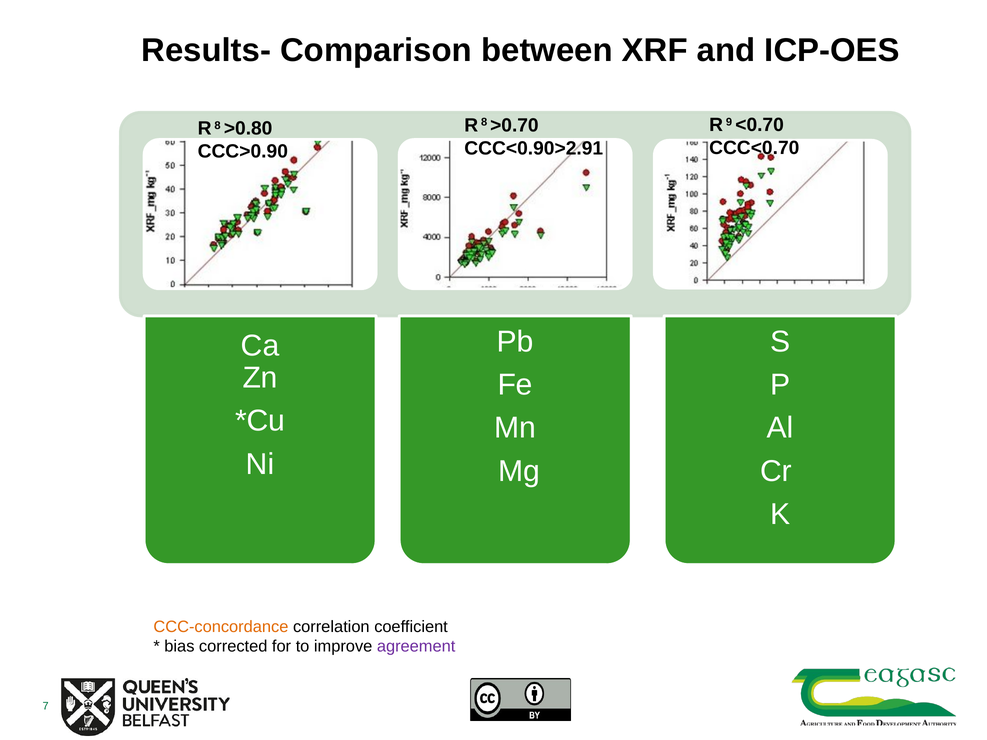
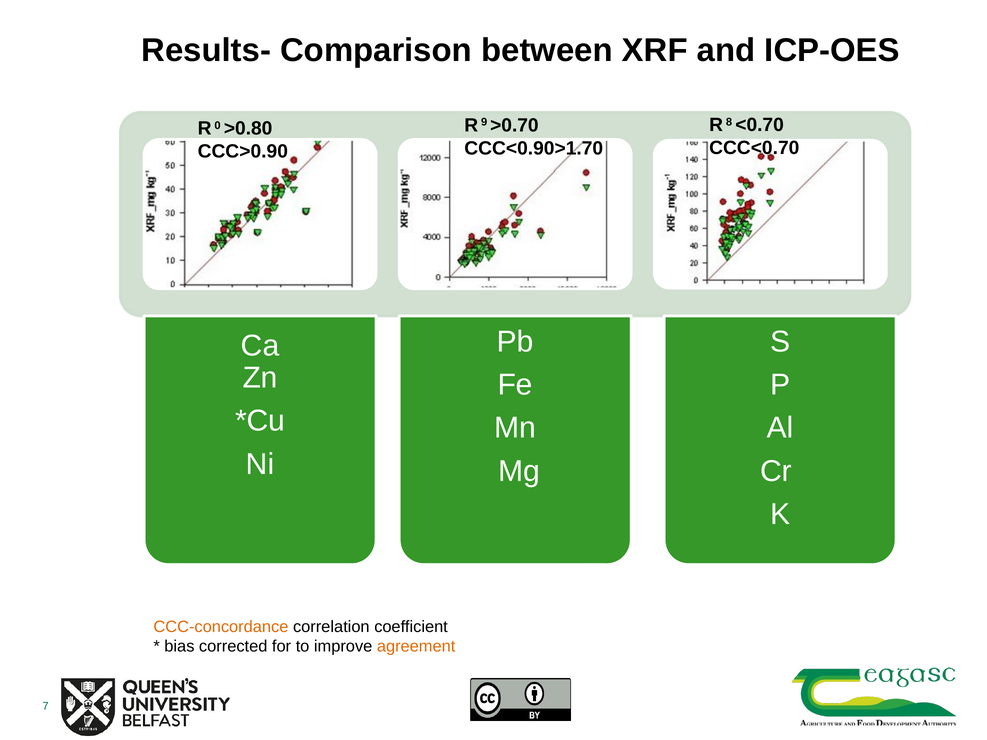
9: 9 -> 8
8 at (484, 122): 8 -> 9
8 at (218, 125): 8 -> 0
CCC<0.90>2.91: CCC<0.90>2.91 -> CCC<0.90>1.70
agreement colour: purple -> orange
